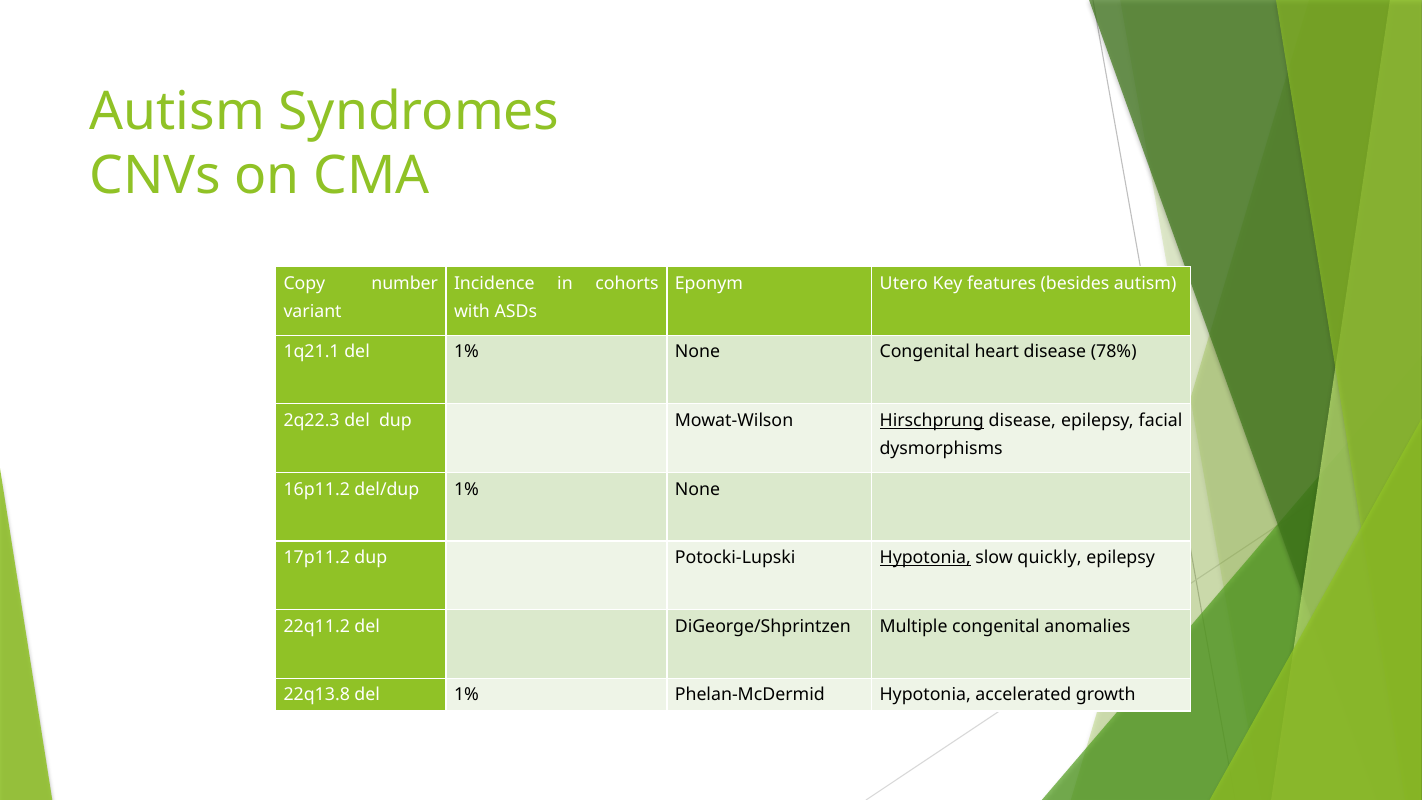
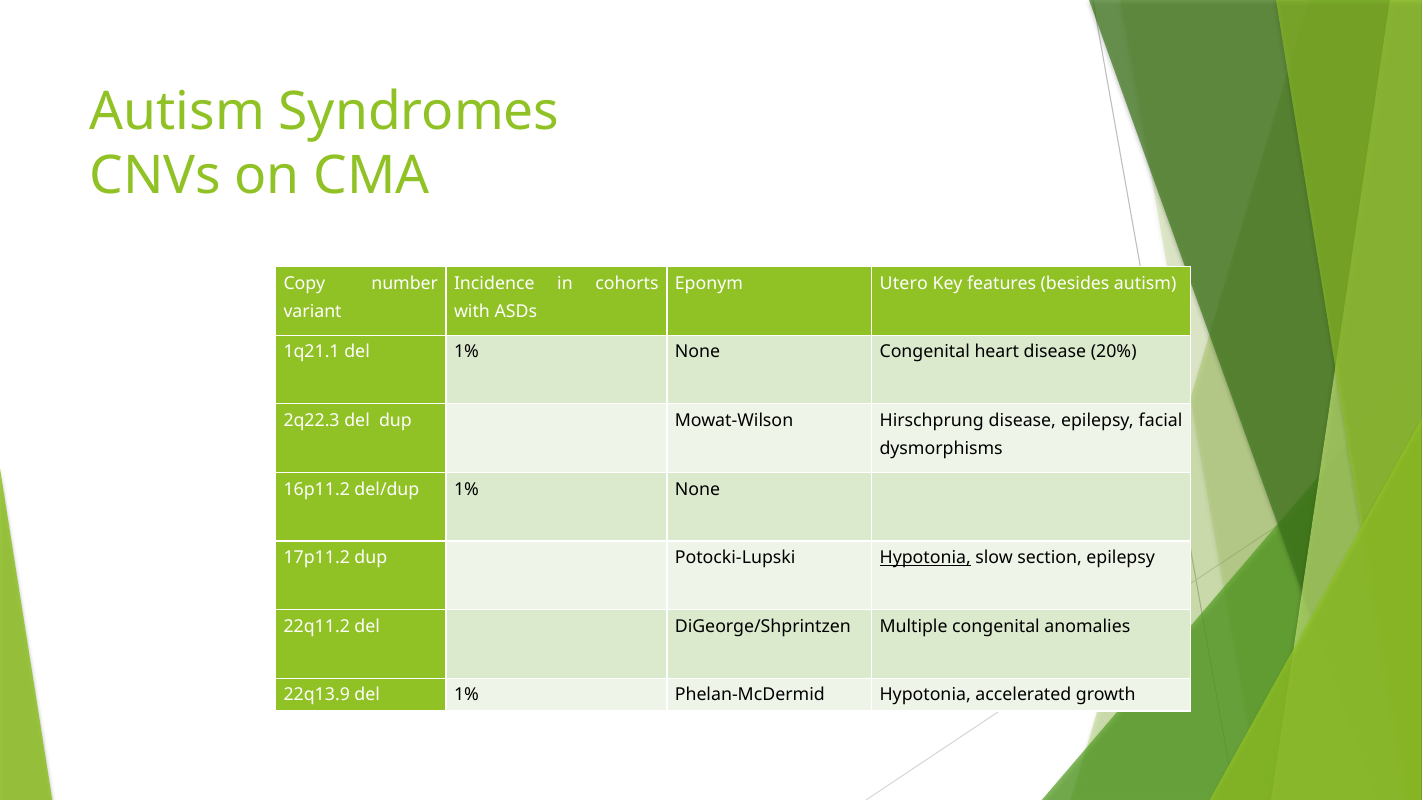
78%: 78% -> 20%
Hirschprung underline: present -> none
quickly: quickly -> section
22q13.8: 22q13.8 -> 22q13.9
